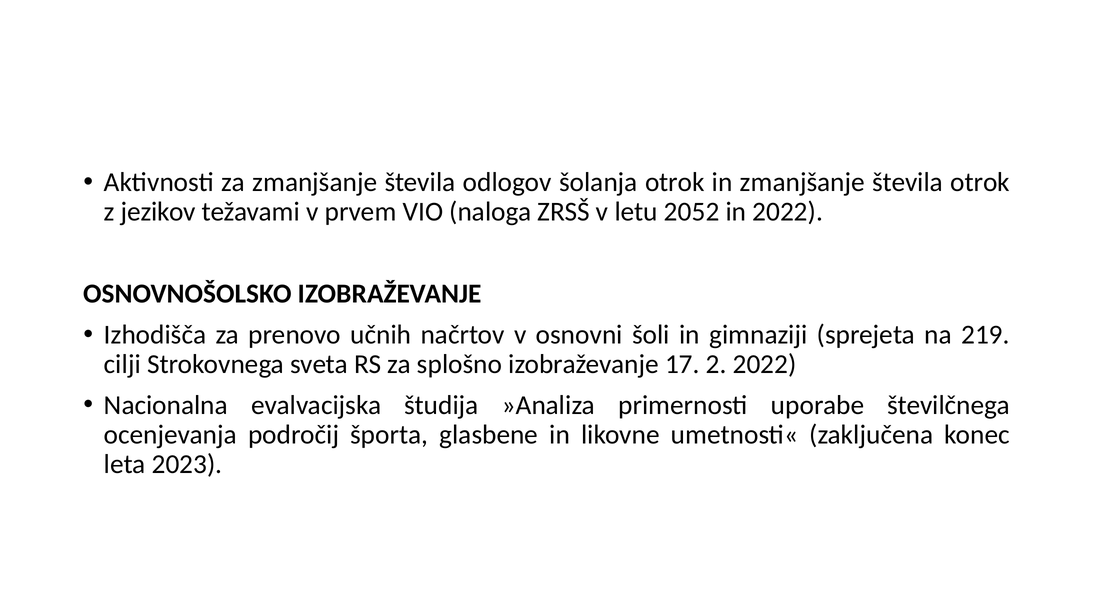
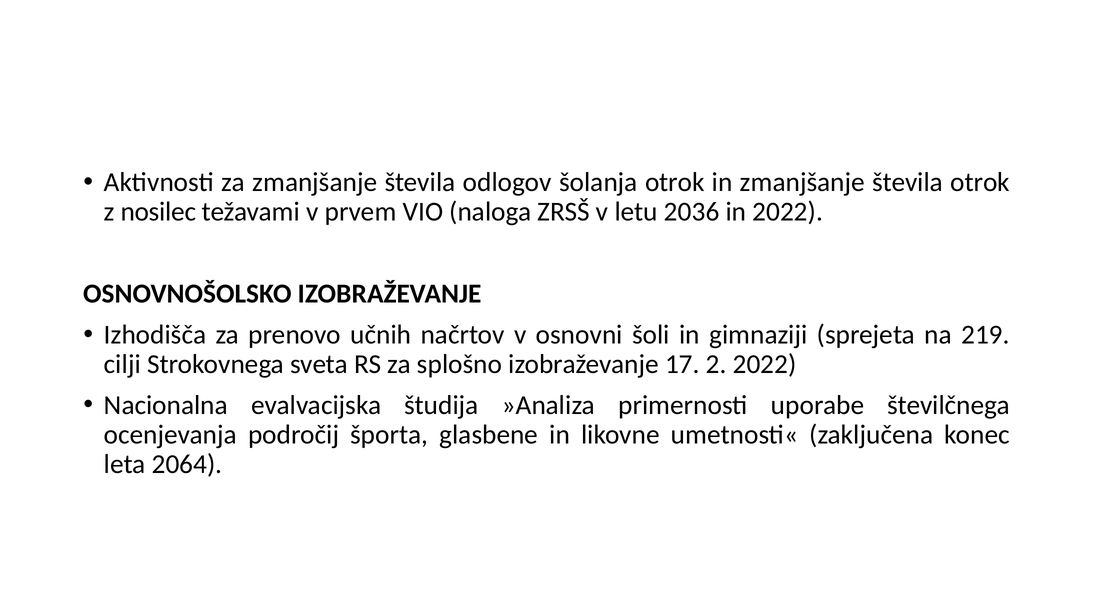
jezikov: jezikov -> nosilec
2052: 2052 -> 2036
2023: 2023 -> 2064
